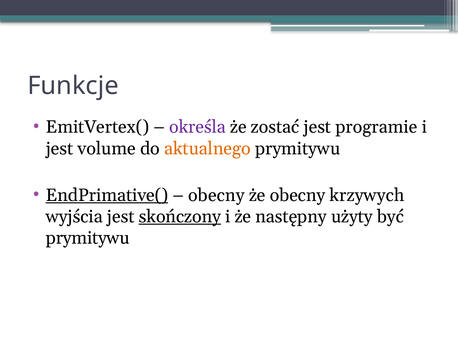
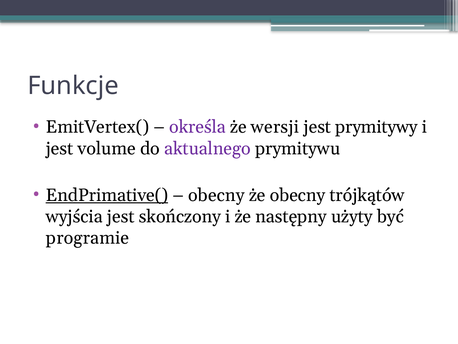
zostać: zostać -> wersji
programie: programie -> prymitywy
aktualnego colour: orange -> purple
krzywych: krzywych -> trójkątów
skończony underline: present -> none
prymitywu at (88, 238): prymitywu -> programie
